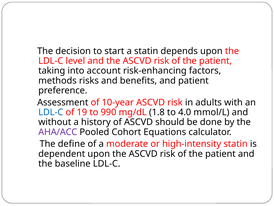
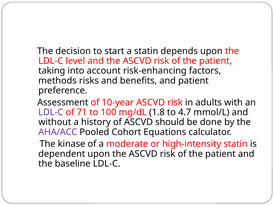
LDL-C at (51, 112) colour: blue -> purple
19: 19 -> 71
990: 990 -> 100
4.0: 4.0 -> 4.7
define: define -> kinase
